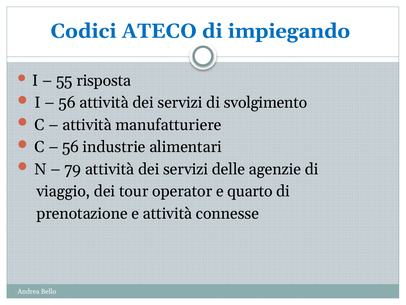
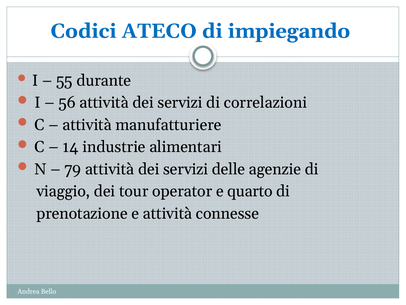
risposta: risposta -> durante
svolgimento: svolgimento -> correlazioni
56 at (71, 147): 56 -> 14
